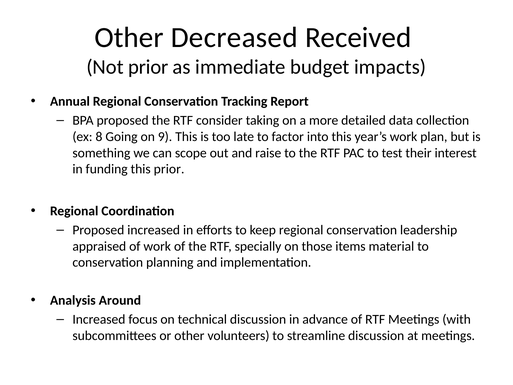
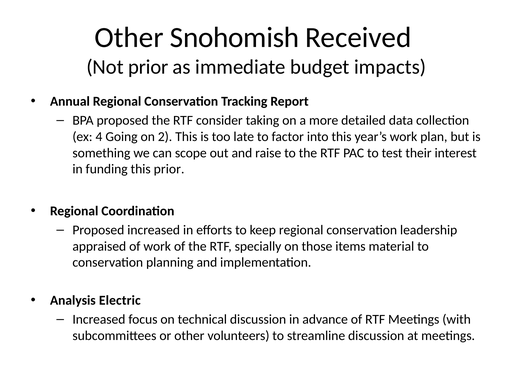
Decreased: Decreased -> Snohomish
8: 8 -> 4
9: 9 -> 2
Around: Around -> Electric
